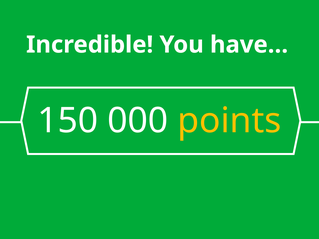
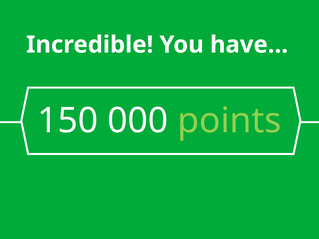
points colour: yellow -> light green
